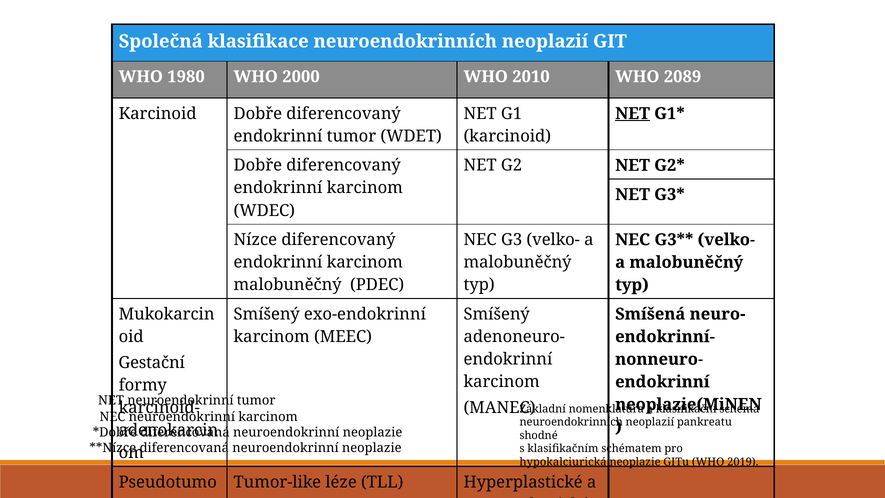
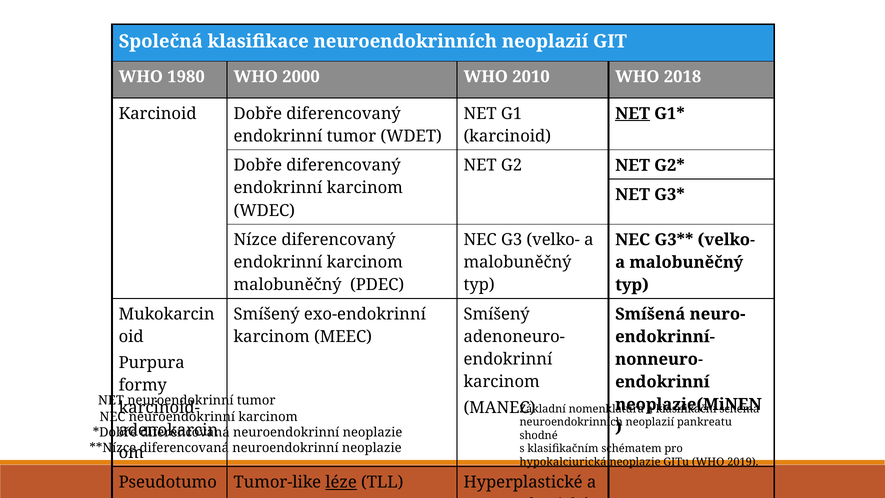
2089: 2089 -> 2018
Gestační: Gestační -> Purpura
léze at (341, 482) underline: none -> present
